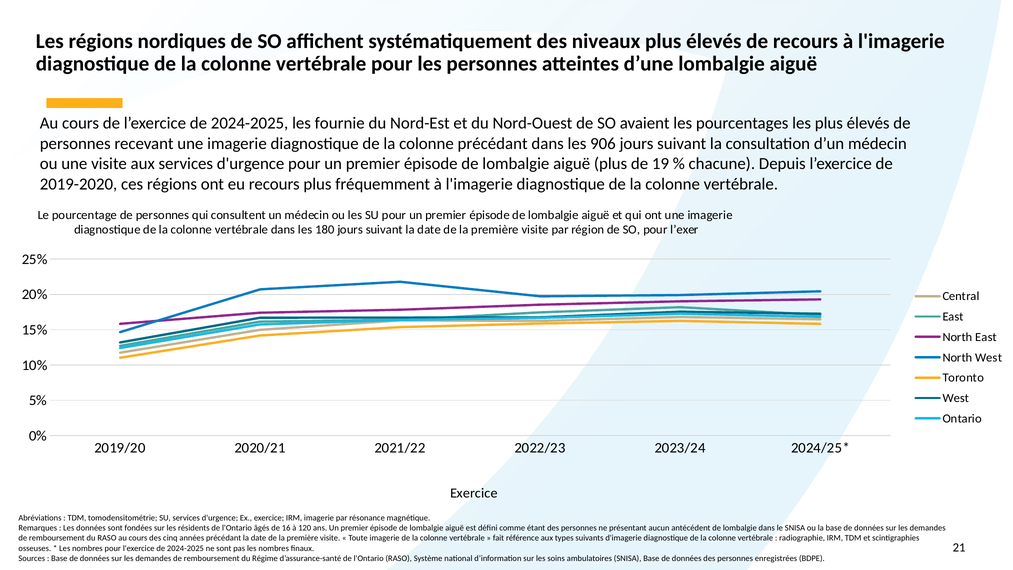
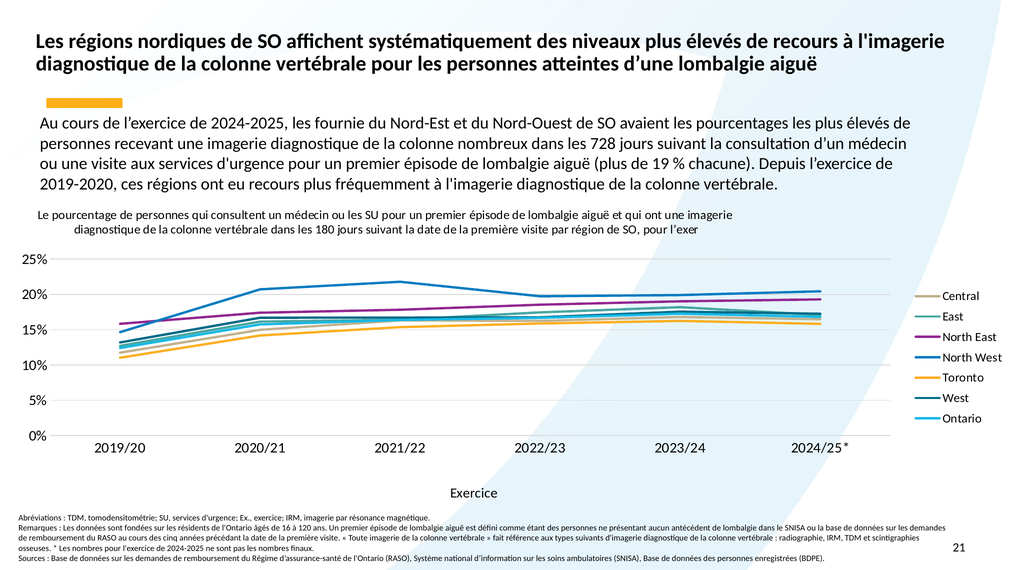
colonne précédant: précédant -> nombreux
906: 906 -> 728
